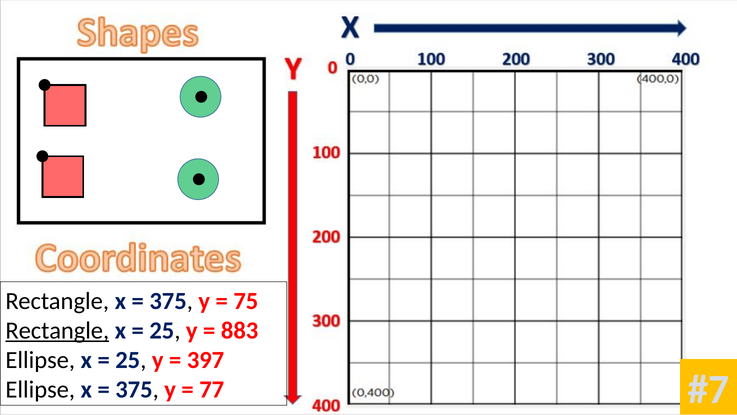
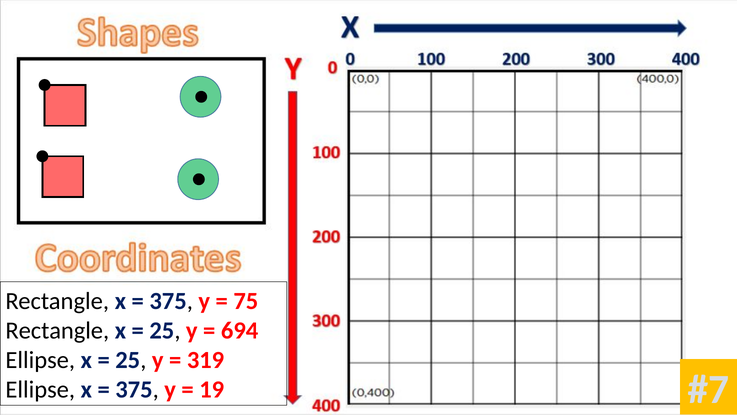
Rectangle at (57, 330) underline: present -> none
883: 883 -> 694
397: 397 -> 319
77: 77 -> 19
